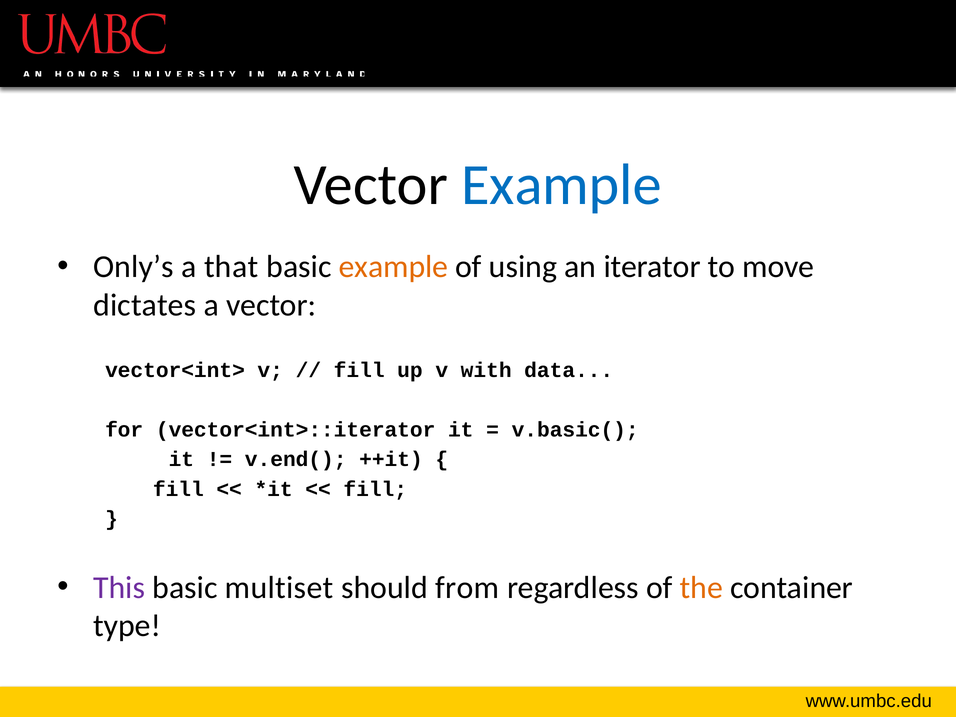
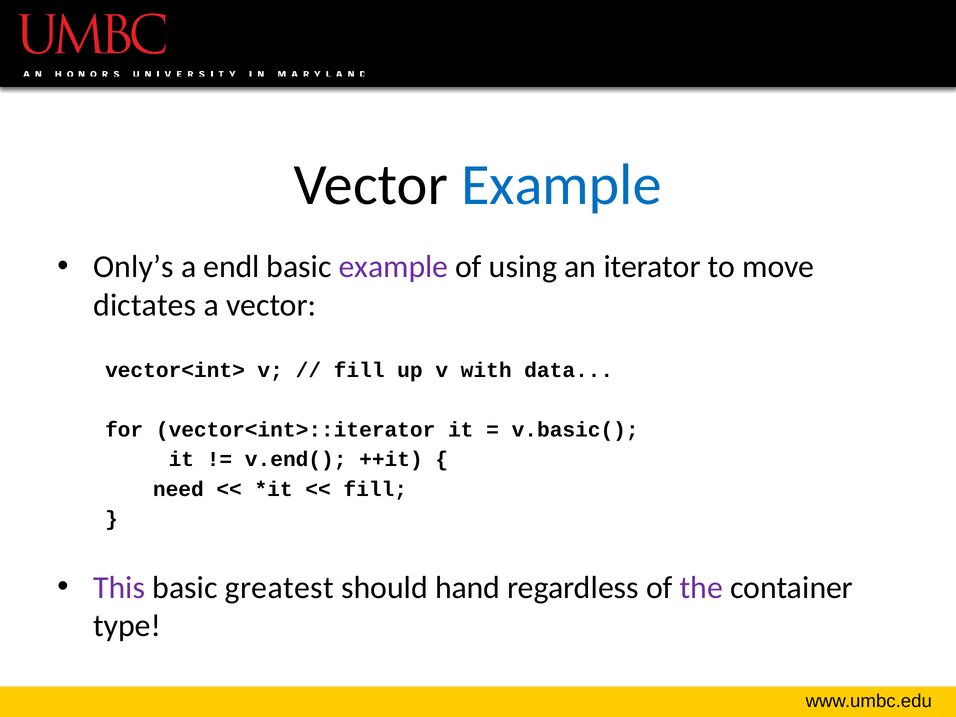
that: that -> endl
example at (393, 267) colour: orange -> purple
fill at (178, 489): fill -> need
multiset: multiset -> greatest
from: from -> hand
the colour: orange -> purple
